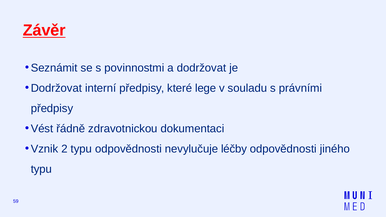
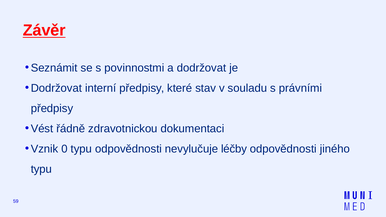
lege: lege -> stav
2: 2 -> 0
